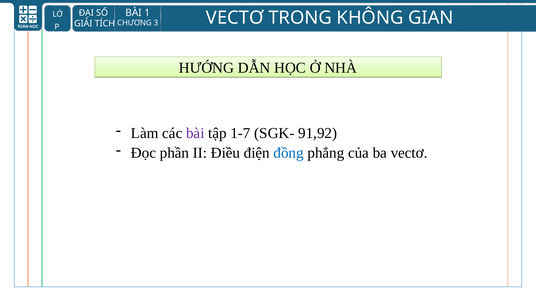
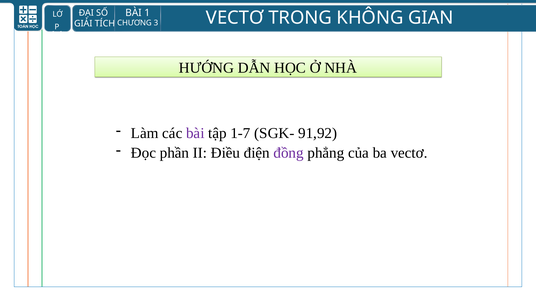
đồng colour: blue -> purple
